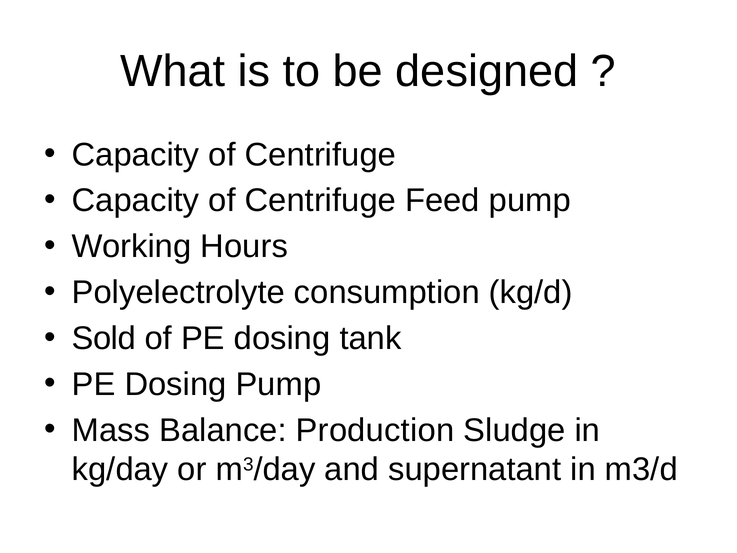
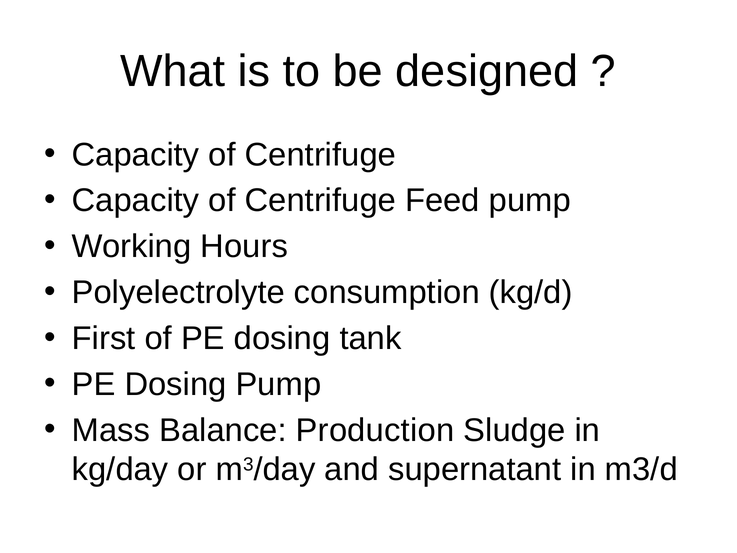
Sold: Sold -> First
